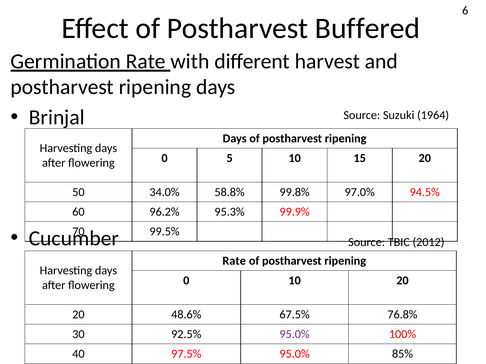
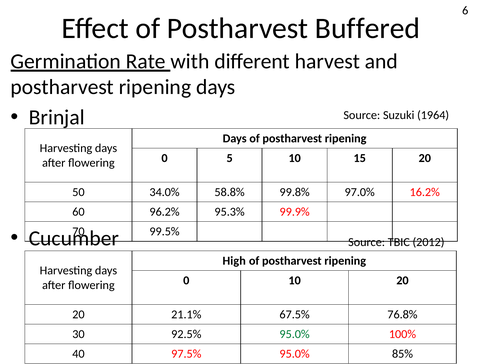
94.5%: 94.5% -> 16.2%
Rate at (234, 261): Rate -> High
48.6%: 48.6% -> 21.1%
95.0% at (295, 335) colour: purple -> green
